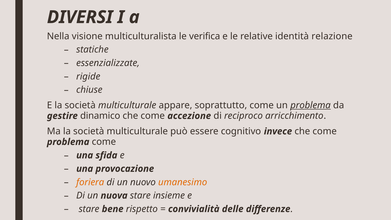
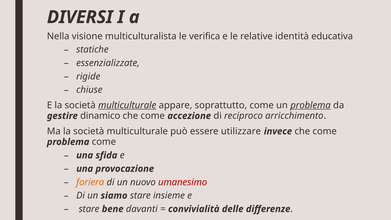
relazione: relazione -> educativa
multiculturale at (127, 105) underline: none -> present
cognitivo: cognitivo -> utilizzare
umanesimo colour: orange -> red
nuova: nuova -> siamo
rispetto: rispetto -> davanti
